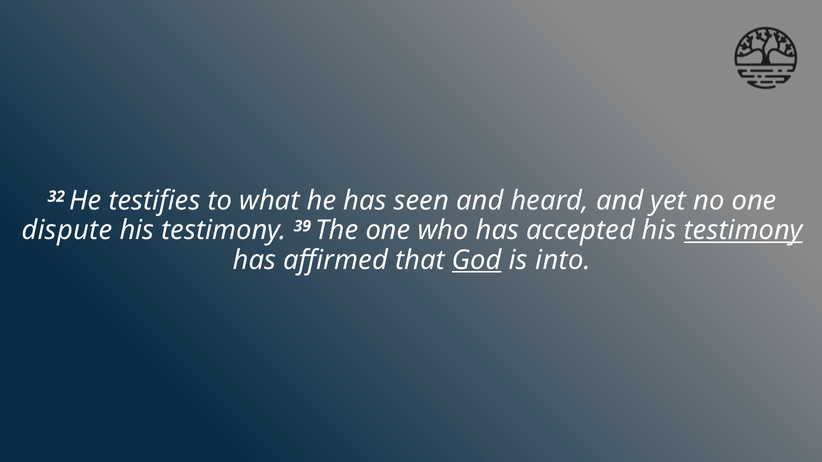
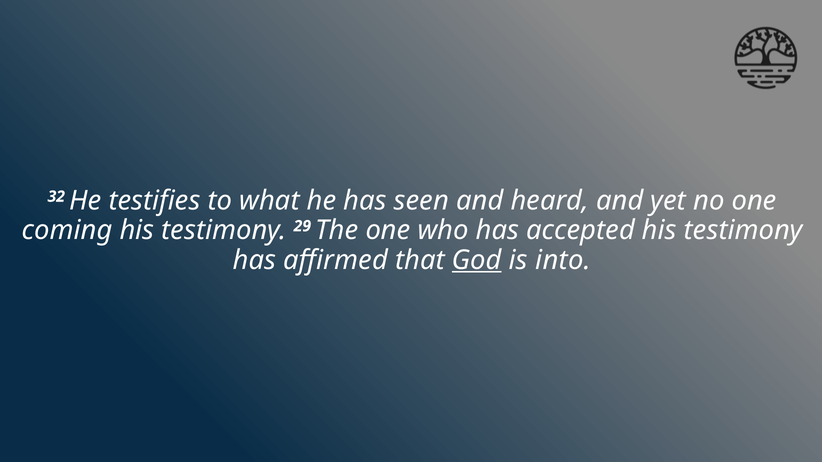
dispute: dispute -> coming
39: 39 -> 29
testimony at (743, 231) underline: present -> none
